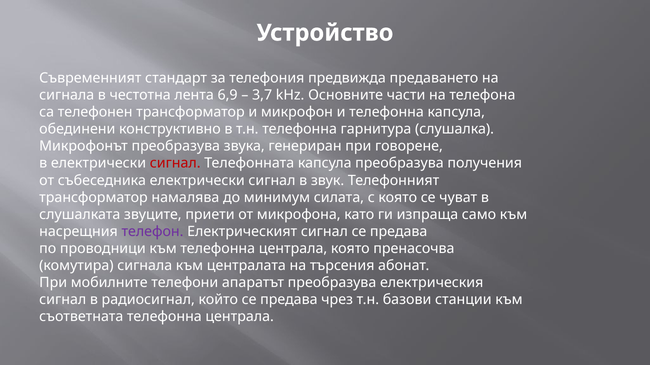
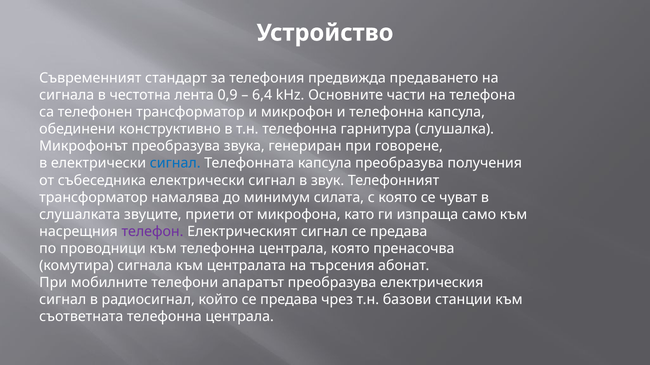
6,9: 6,9 -> 0,9
3,7: 3,7 -> 6,4
сигнал at (175, 164) colour: red -> blue
